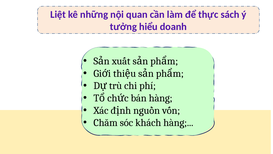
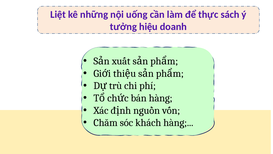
quan: quan -> uống
hiểu: hiểu -> hiệu
